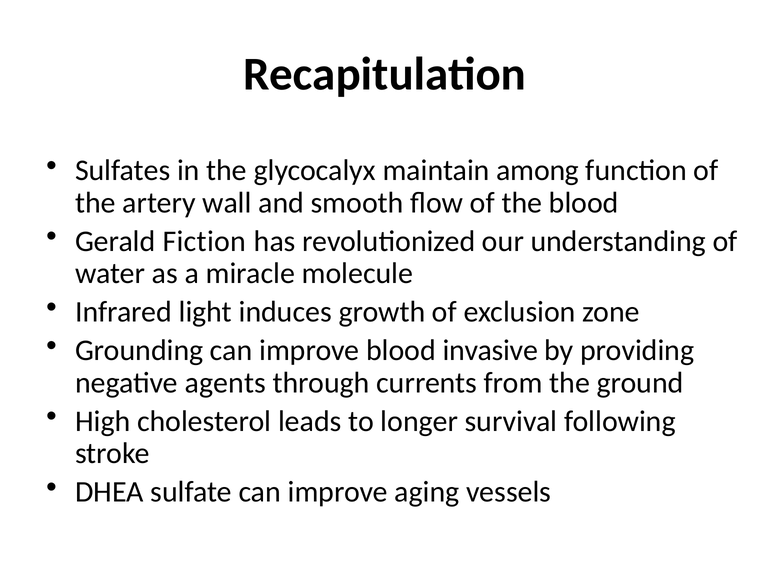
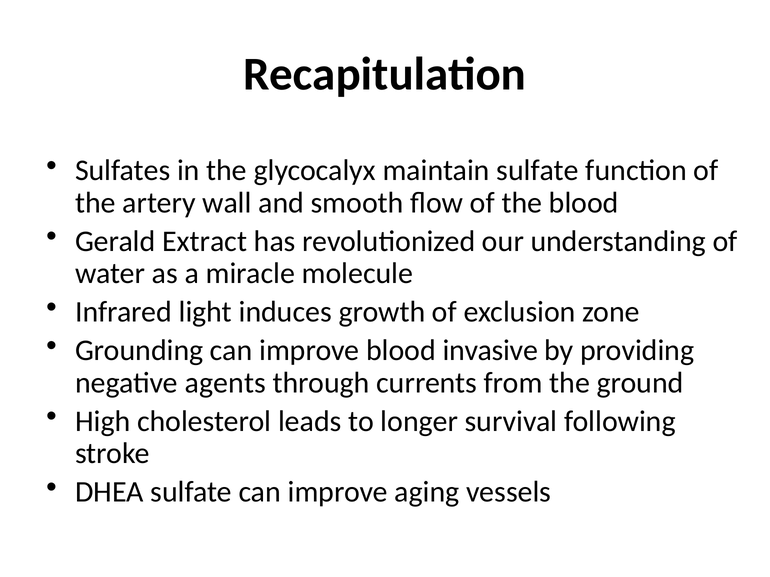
maintain among: among -> sulfate
Fiction: Fiction -> Extract
